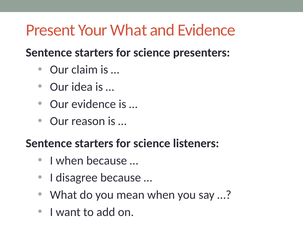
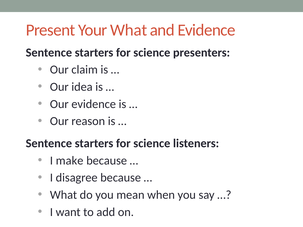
I when: when -> make
